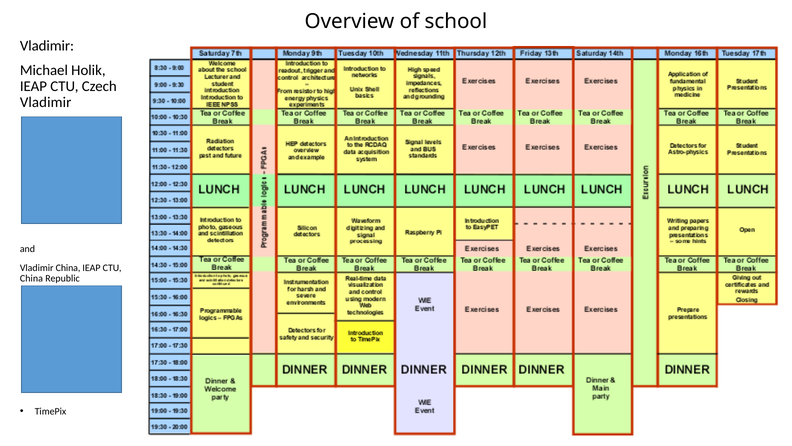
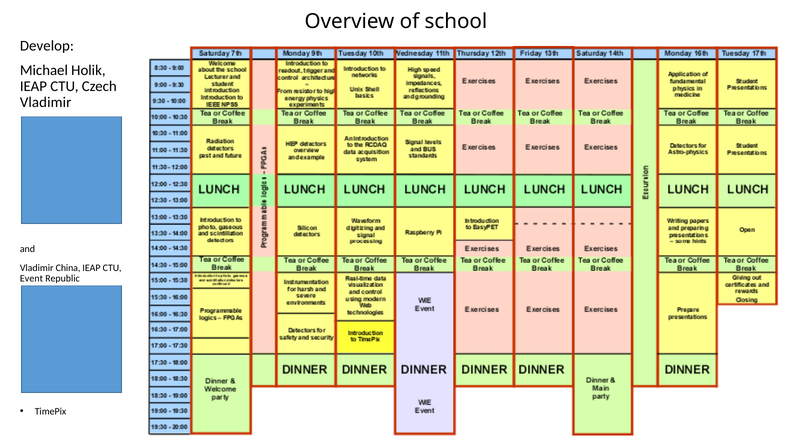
Vladimir at (47, 46): Vladimir -> Develop
China at (31, 278): China -> Event
